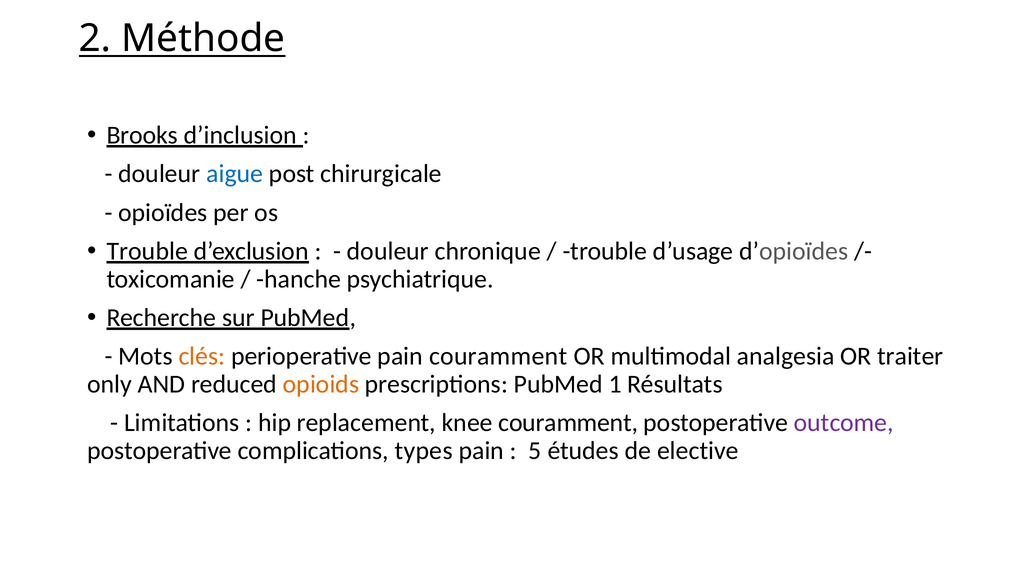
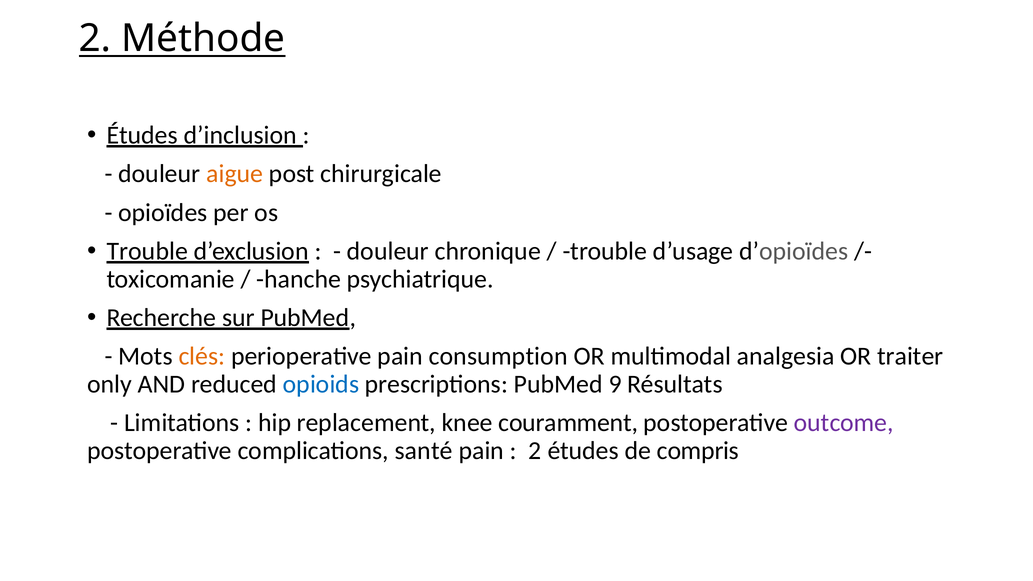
Brooks at (142, 135): Brooks -> Études
aigue colour: blue -> orange
pain couramment: couramment -> consumption
opioids colour: orange -> blue
1: 1 -> 9
types: types -> santé
5 at (535, 451): 5 -> 2
elective: elective -> compris
